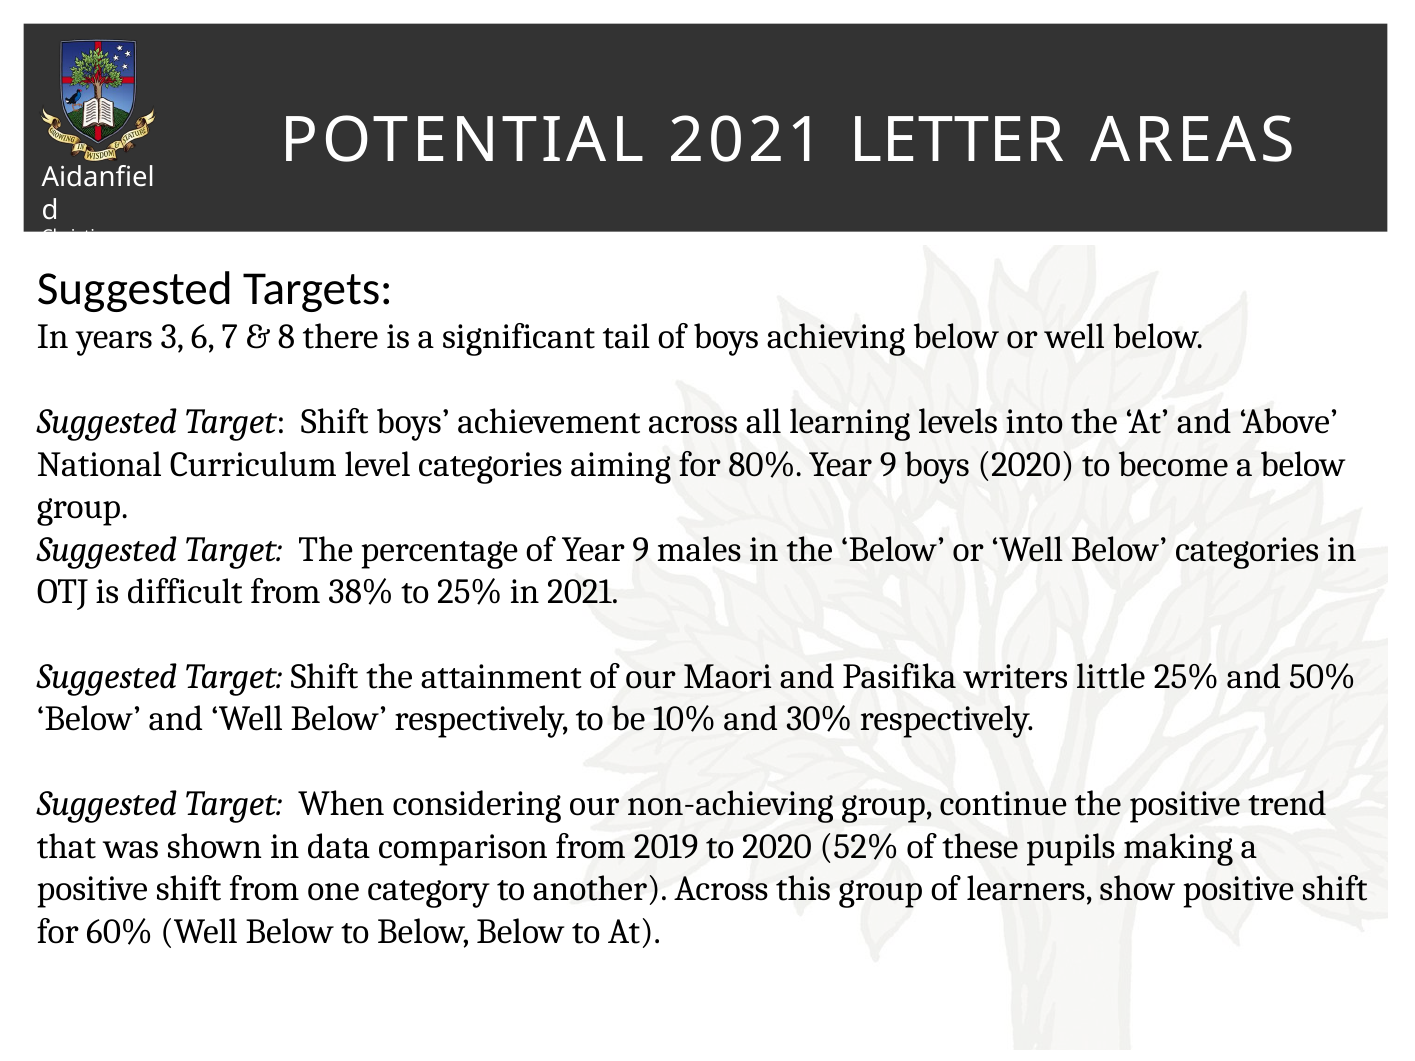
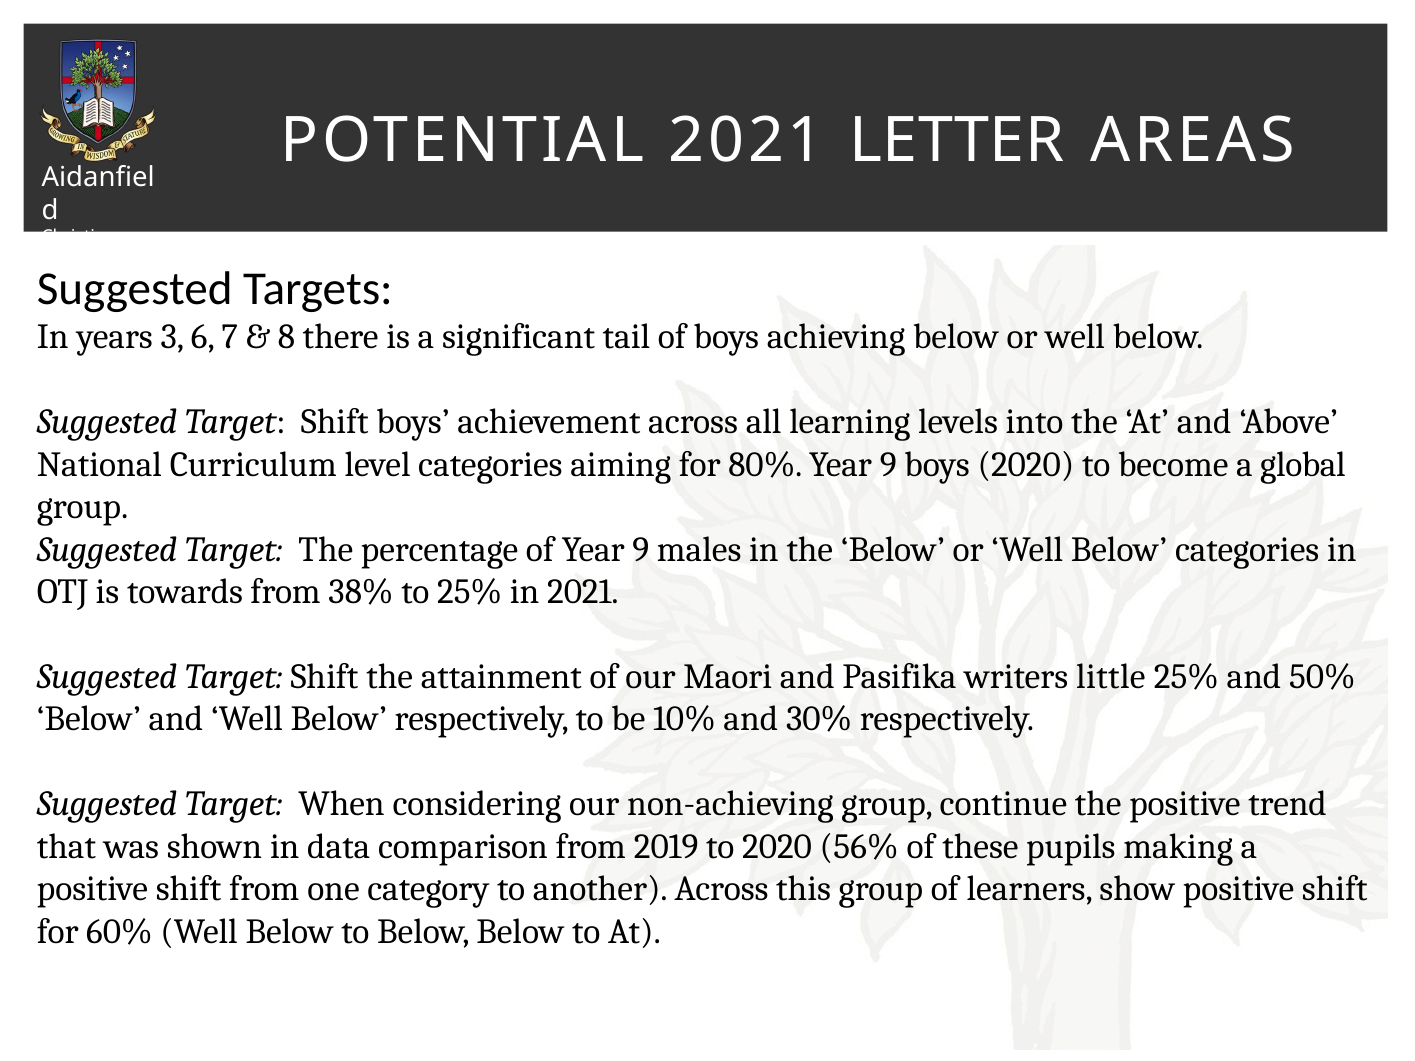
a below: below -> global
difficult: difficult -> towards
52%: 52% -> 56%
